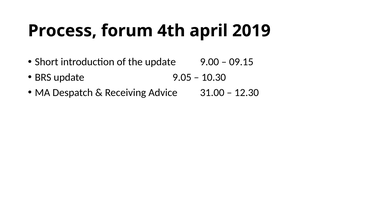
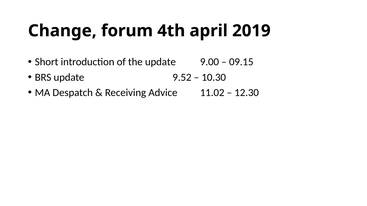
Process: Process -> Change
9.05: 9.05 -> 9.52
31.00: 31.00 -> 11.02
